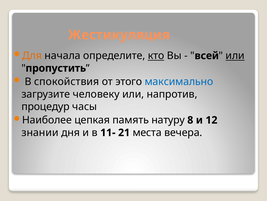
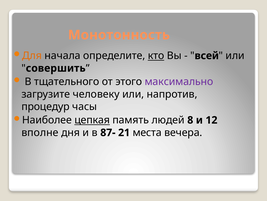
Жестикуляция: Жестикуляция -> Монотонность
или at (235, 56) underline: present -> none
пропустить: пропустить -> совершить
спокойствия: спокойствия -> тщательного
максимально colour: blue -> purple
цепкая underline: none -> present
натуру: натуру -> людей
знании: знании -> вполне
11-: 11- -> 87-
